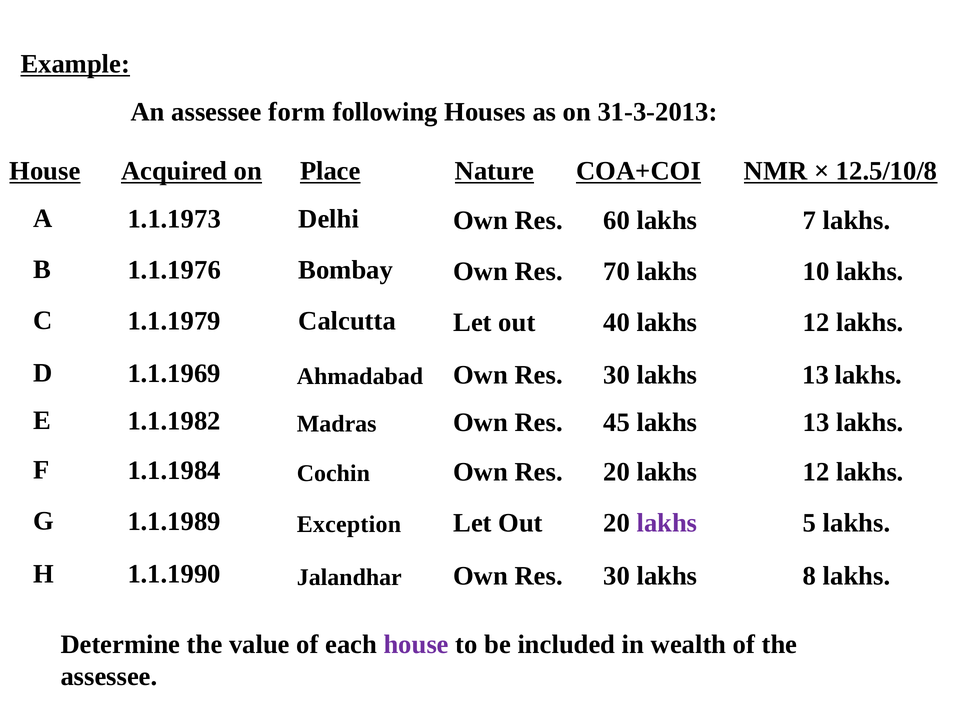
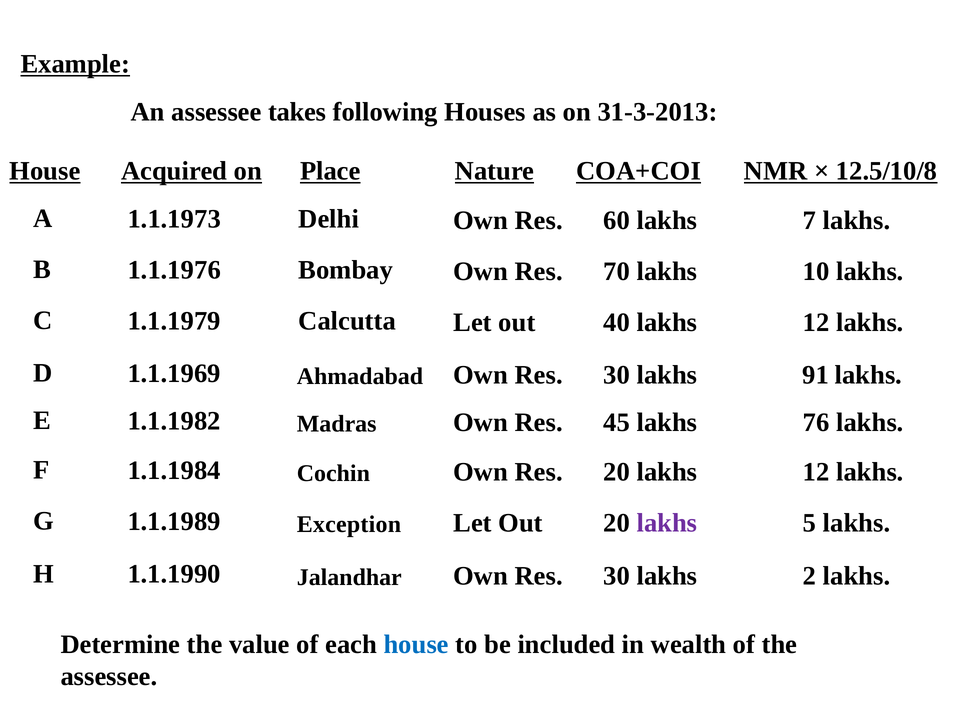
form: form -> takes
30 lakhs 13: 13 -> 91
45 lakhs 13: 13 -> 76
8: 8 -> 2
house at (416, 645) colour: purple -> blue
